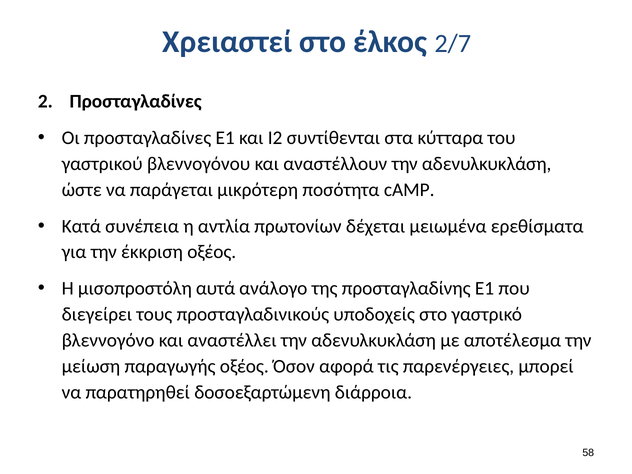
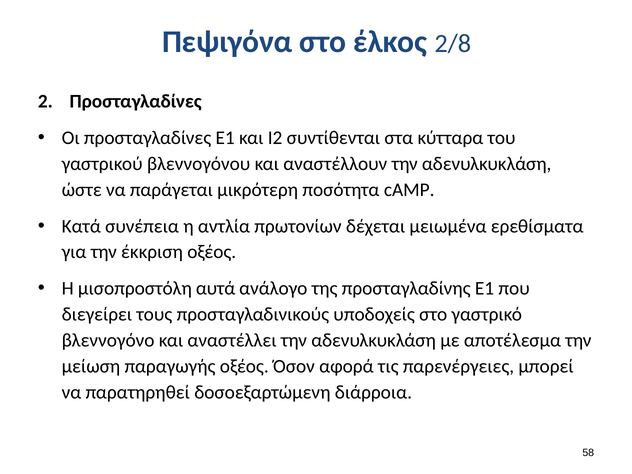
Χρειαστεί: Χρειαστεί -> Πεψιγόνα
2/7: 2/7 -> 2/8
